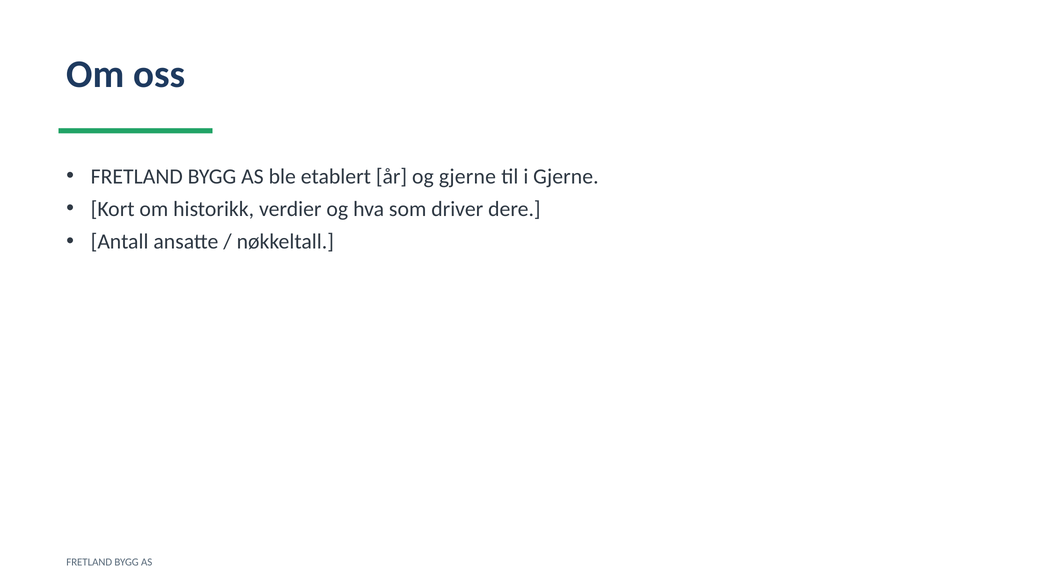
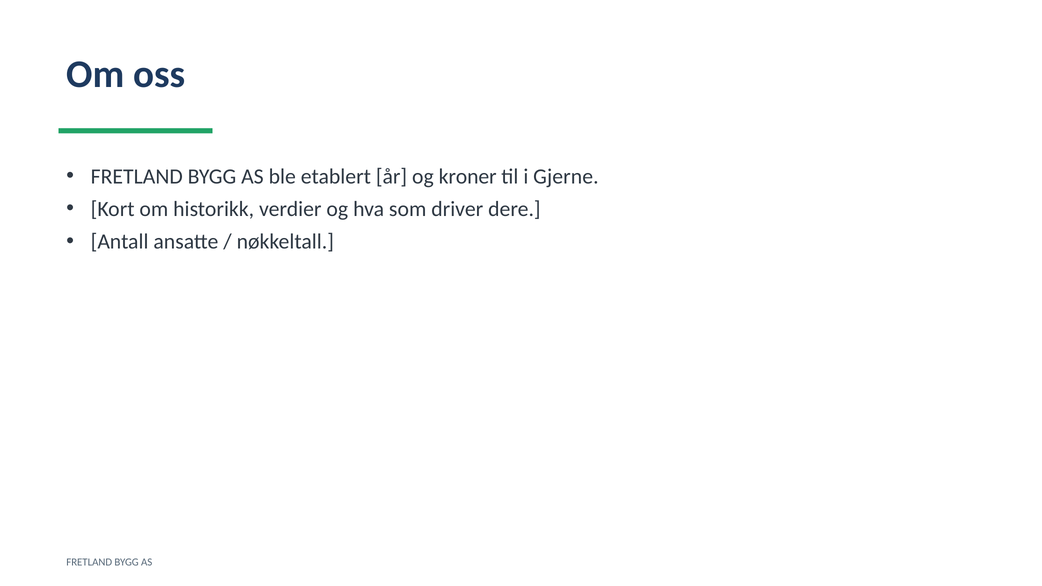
og gjerne: gjerne -> kroner
